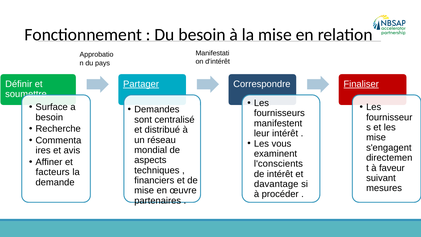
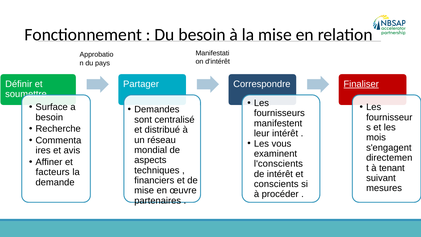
Partager underline: present -> none
mise at (376, 137): mise -> mois
faveur: faveur -> tenant
davantage: davantage -> conscients
